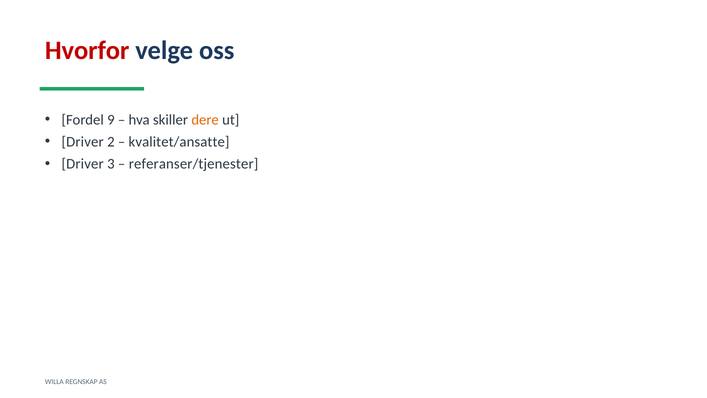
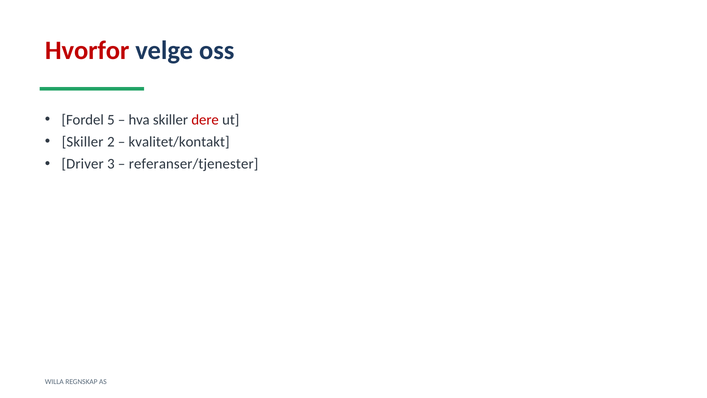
9: 9 -> 5
dere colour: orange -> red
Driver at (83, 142): Driver -> Skiller
kvalitet/ansatte: kvalitet/ansatte -> kvalitet/kontakt
